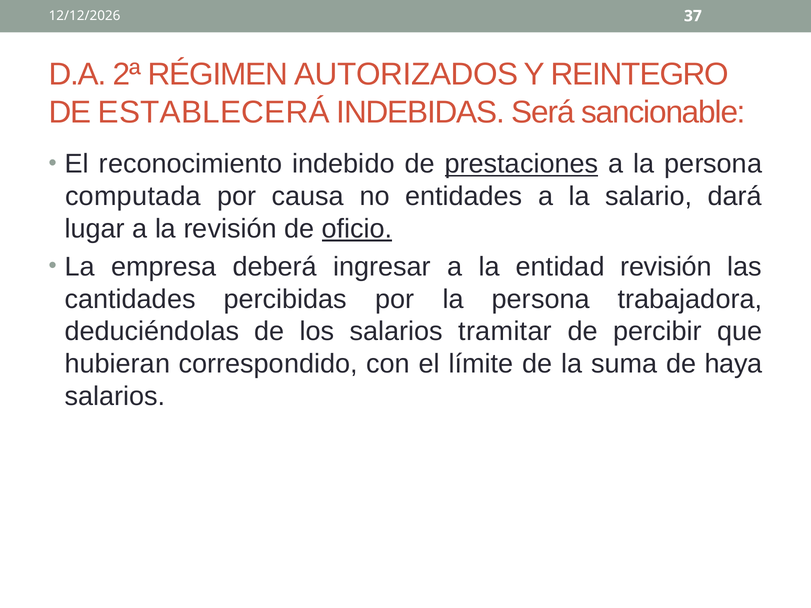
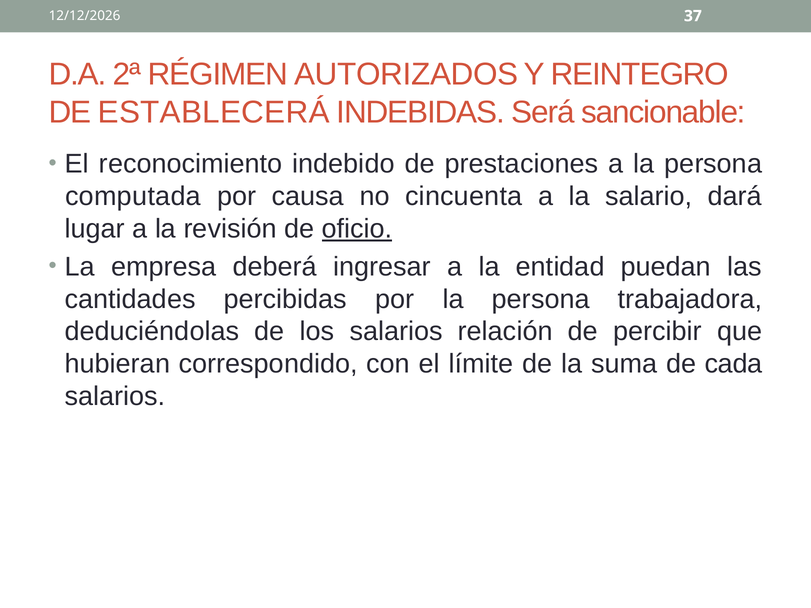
prestaciones underline: present -> none
entidades: entidades -> cincuenta
entidad revisión: revisión -> puedan
tramitar: tramitar -> relación
haya: haya -> cada
